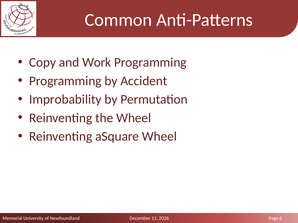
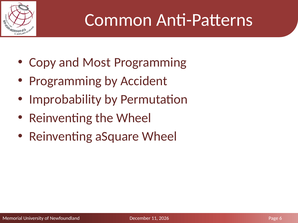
Work: Work -> Most
